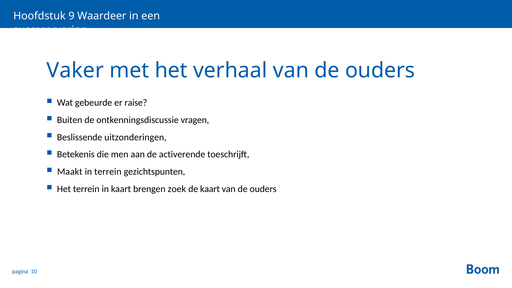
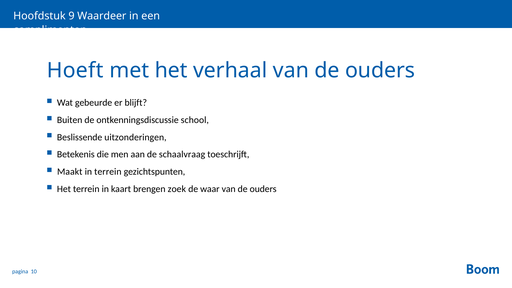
succeservaring: succeservaring -> complimenten
Vaker: Vaker -> Hoeft
raise: raise -> blijft
vragen: vragen -> school
activerende: activerende -> schaalvraag
de kaart: kaart -> waar
